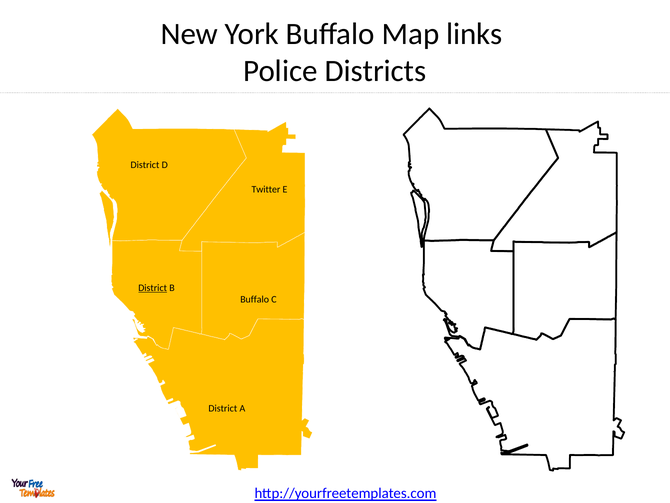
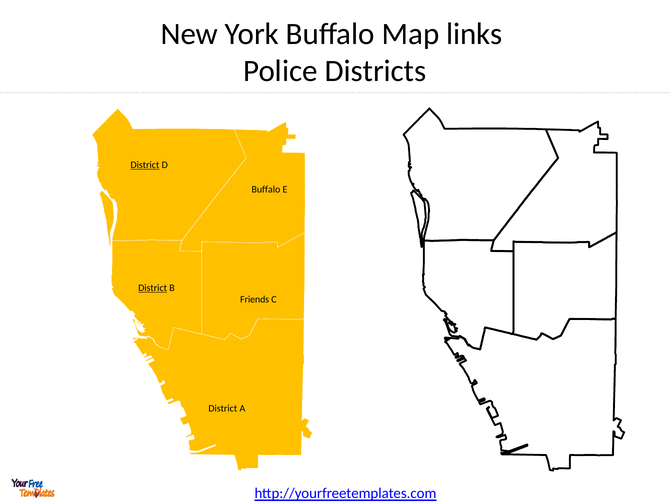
District at (145, 165) underline: none -> present
Twitter at (266, 190): Twitter -> Buffalo
Buffalo at (255, 299): Buffalo -> Friends
